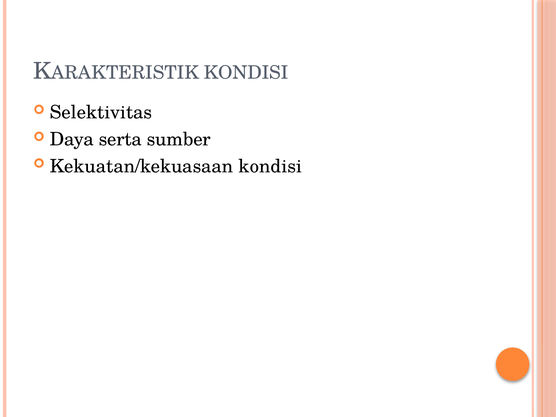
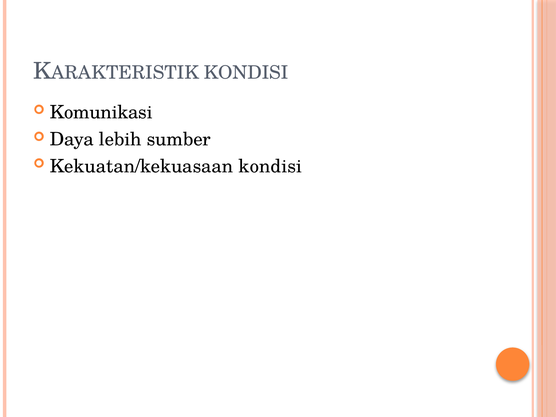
Selektivitas: Selektivitas -> Komunikasi
serta: serta -> lebih
